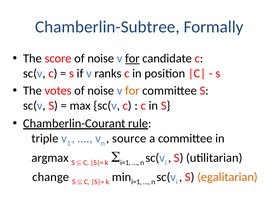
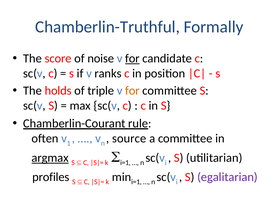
Chamberlin-Subtree: Chamberlin-Subtree -> Chamberlin-Truthful
votes: votes -> holds
noise at (101, 91): noise -> triple
triple: triple -> often
argmax underline: none -> present
change: change -> profiles
egalitarian colour: orange -> purple
